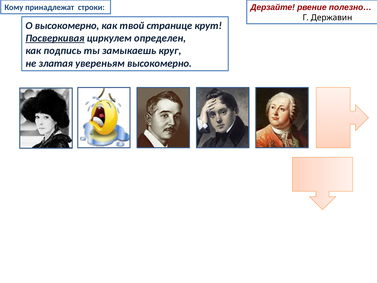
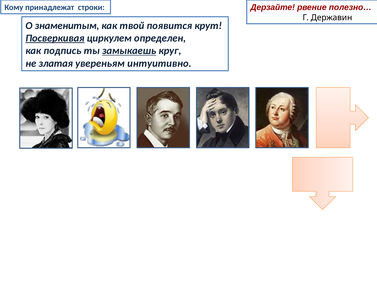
О высокомерно: высокомерно -> знаменитым
странице: странице -> появится
замыкаешь underline: none -> present
увереньям высокомерно: высокомерно -> интуитивно
